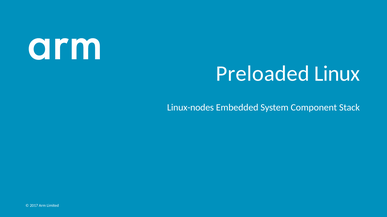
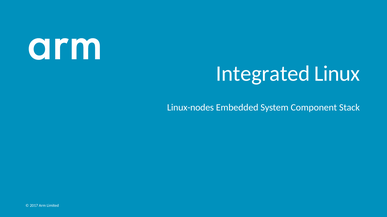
Preloaded: Preloaded -> Integrated
